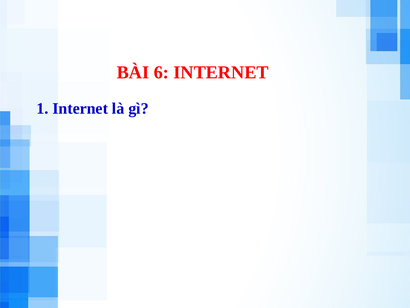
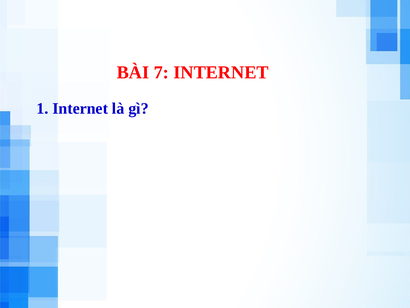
6: 6 -> 7
